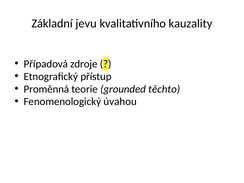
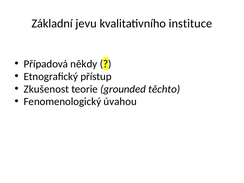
kauzality: kauzality -> instituce
zdroje: zdroje -> někdy
Proměnná: Proměnná -> Zkušenost
